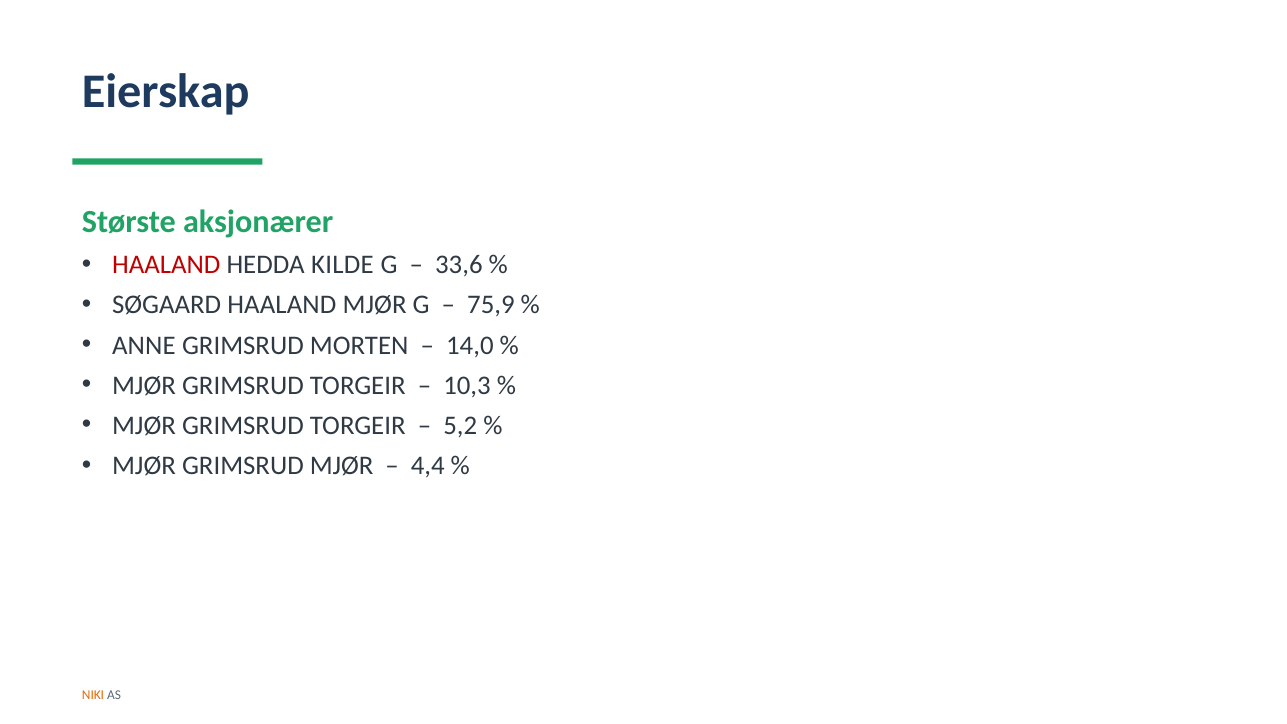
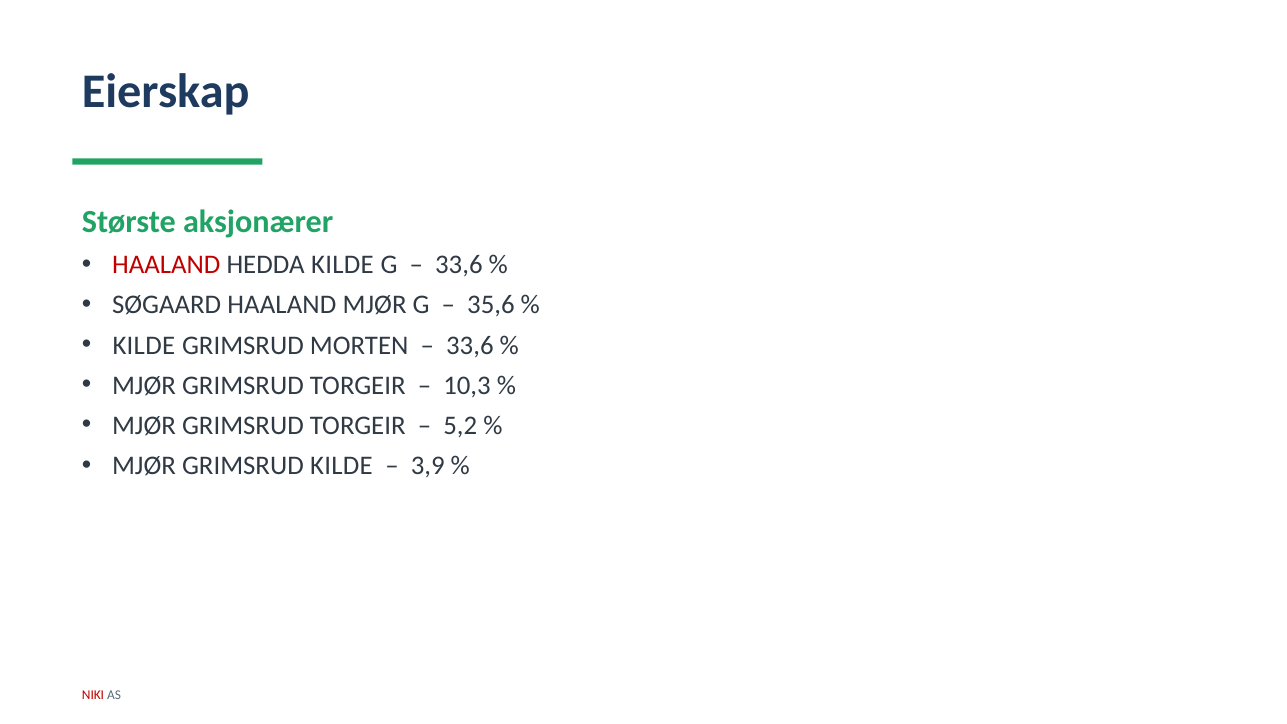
75,9: 75,9 -> 35,6
ANNE at (144, 345): ANNE -> KILDE
14,0 at (470, 345): 14,0 -> 33,6
GRIMSRUD MJØR: MJØR -> KILDE
4,4: 4,4 -> 3,9
NIKI colour: orange -> red
